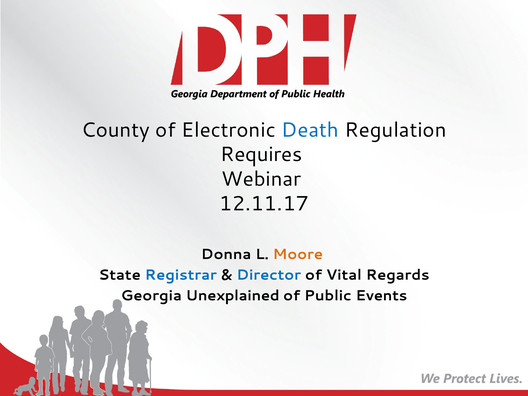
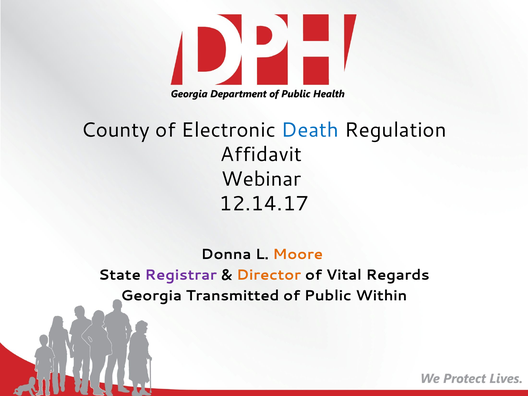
Requires: Requires -> Affidavit
12.11.17: 12.11.17 -> 12.14.17
Registrar colour: blue -> purple
Director colour: blue -> orange
Unexplained: Unexplained -> Transmitted
Events: Events -> Within
